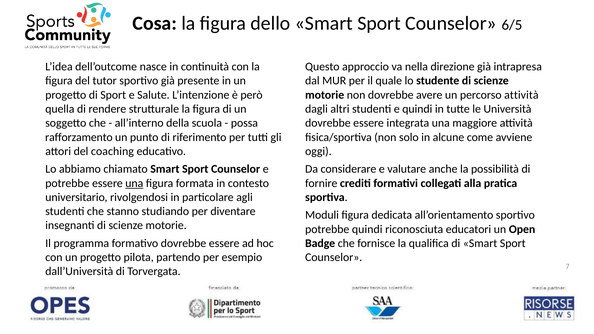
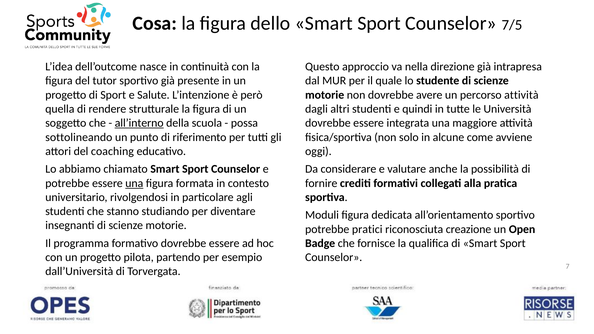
6/5: 6/5 -> 7/5
all’interno underline: none -> present
rafforzamento: rafforzamento -> sottolineando
potrebbe quindi: quindi -> pratici
educatori: educatori -> creazione
